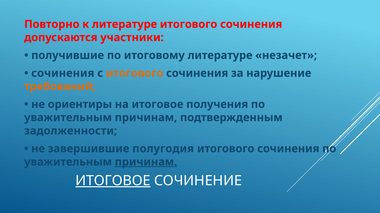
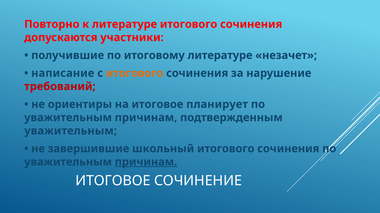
сочинения at (63, 73): сочинения -> написание
требований colour: orange -> red
получения: получения -> планирует
задолженности at (71, 131): задолженности -> уважительным
полугодия: полугодия -> школьный
ИТОГОВОЕ at (113, 181) underline: present -> none
